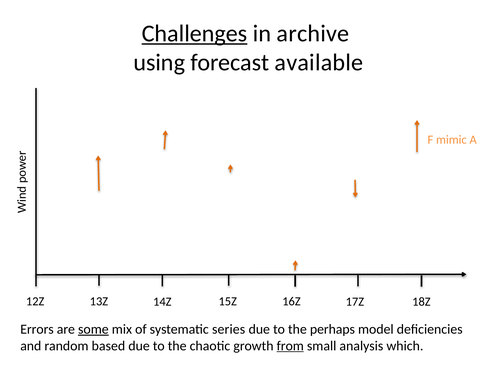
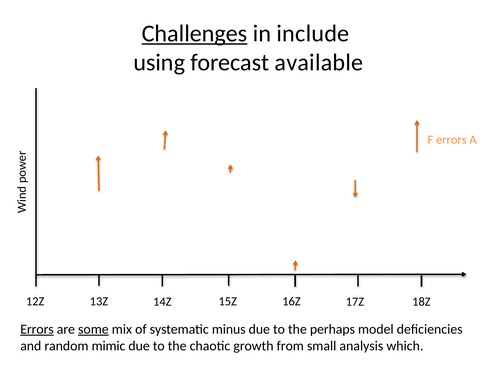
archive: archive -> include
F mimic: mimic -> errors
Errors at (37, 329) underline: none -> present
series: series -> minus
based: based -> mimic
from underline: present -> none
